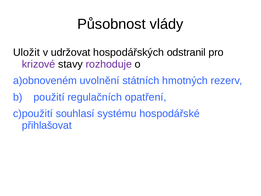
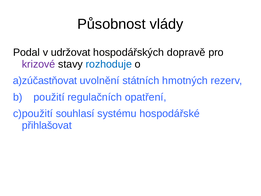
Uložit: Uložit -> Podal
odstranil: odstranil -> dopravě
rozhoduje colour: purple -> blue
a)obnoveném: a)obnoveném -> a)zúčastňovat
